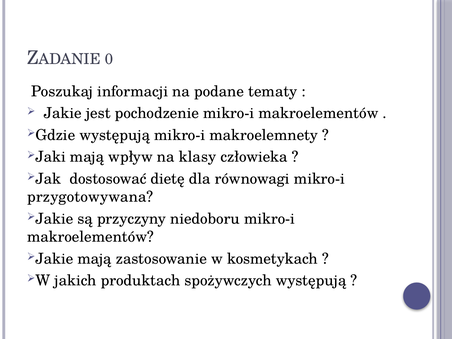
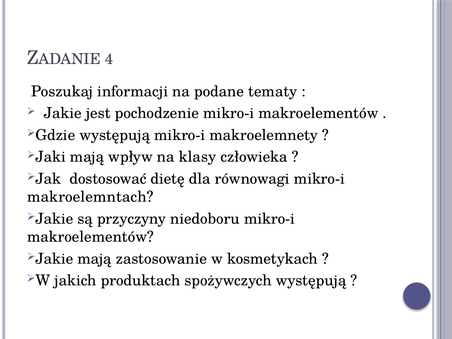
0: 0 -> 4
przygotowywana: przygotowywana -> makroelemntach
